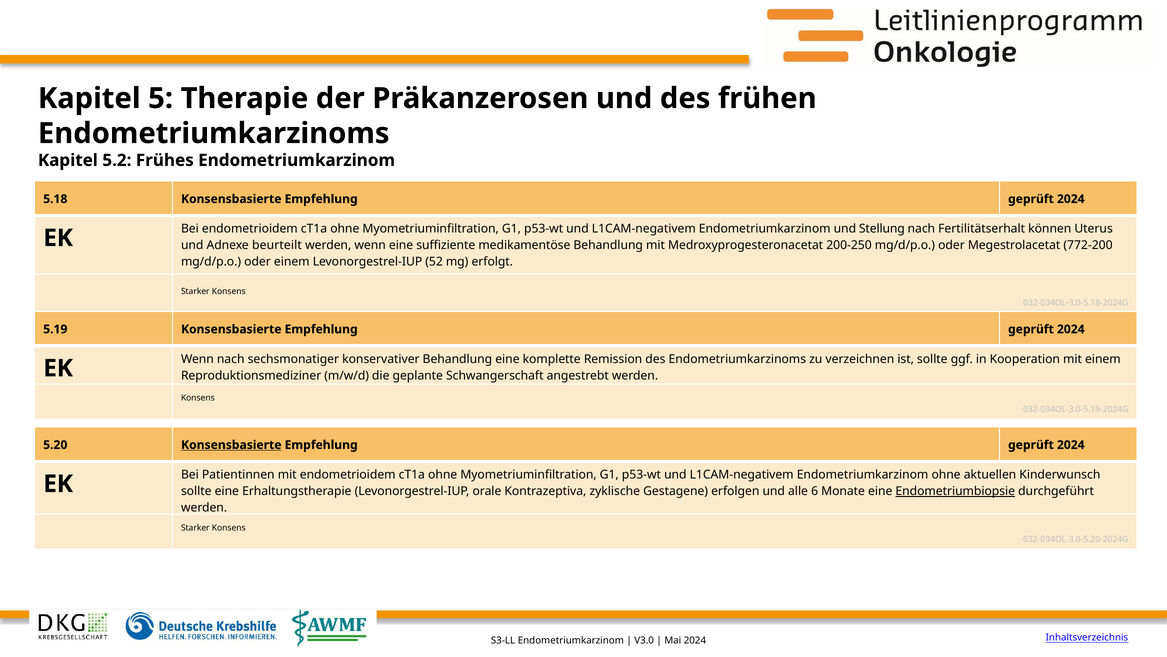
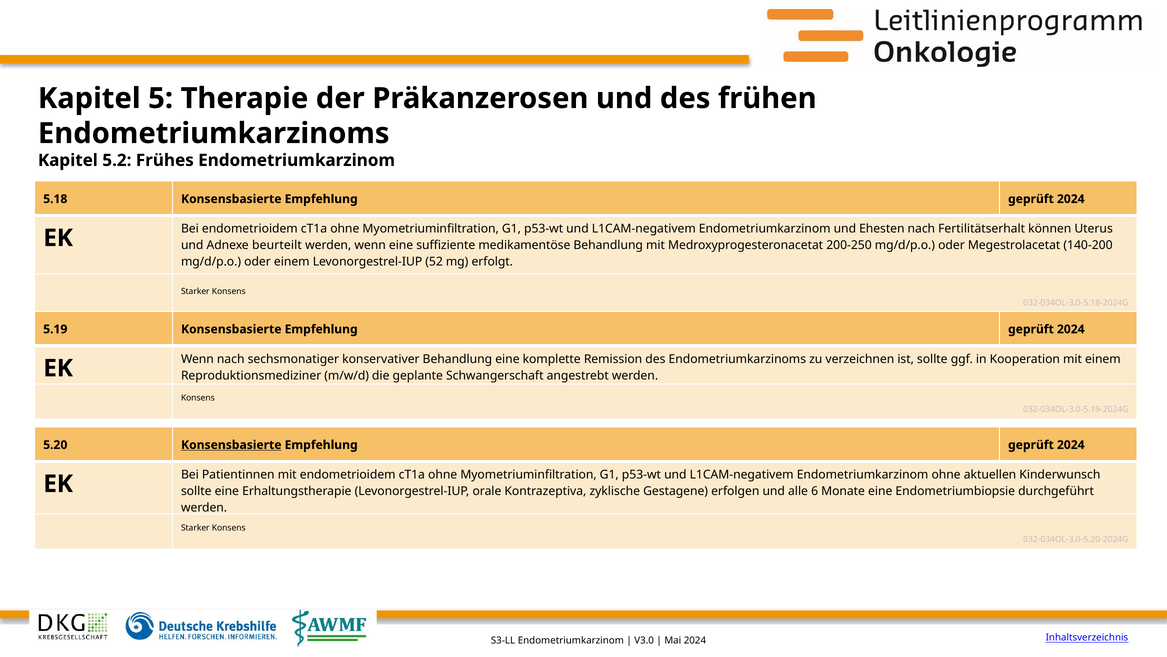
Stellung: Stellung -> Ehesten
772-200: 772-200 -> 140-200
Endometriumbiopsie underline: present -> none
